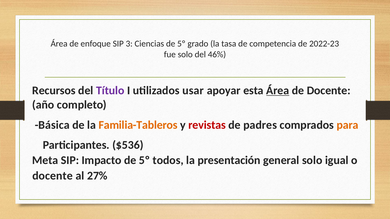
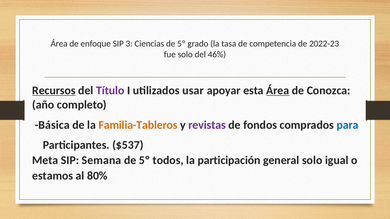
Recursos underline: none -> present
de Docente: Docente -> Conozca
revistas colour: red -> purple
padres: padres -> fondos
para colour: orange -> blue
$536: $536 -> $537
Impacto: Impacto -> Semana
presentación: presentación -> participación
docente at (53, 176): docente -> estamos
27%: 27% -> 80%
